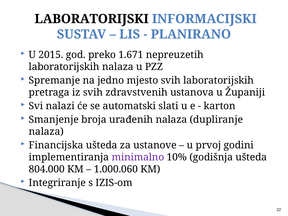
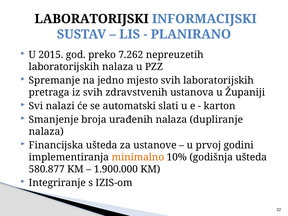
1.671: 1.671 -> 7.262
minimalno colour: purple -> orange
804.000: 804.000 -> 580.877
1.000.060: 1.000.060 -> 1.900.000
